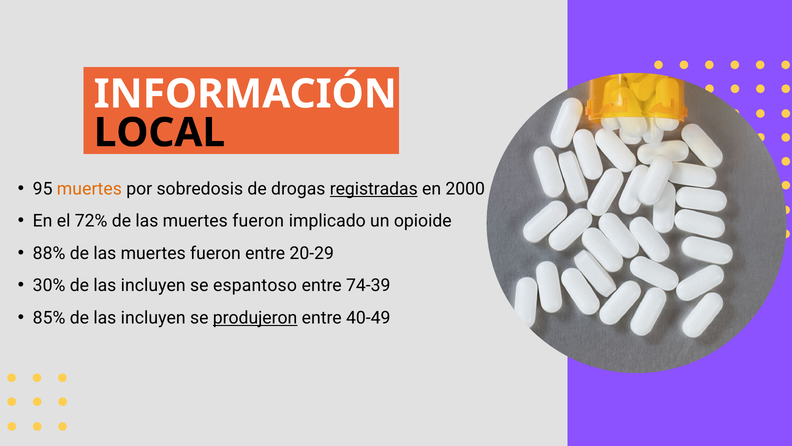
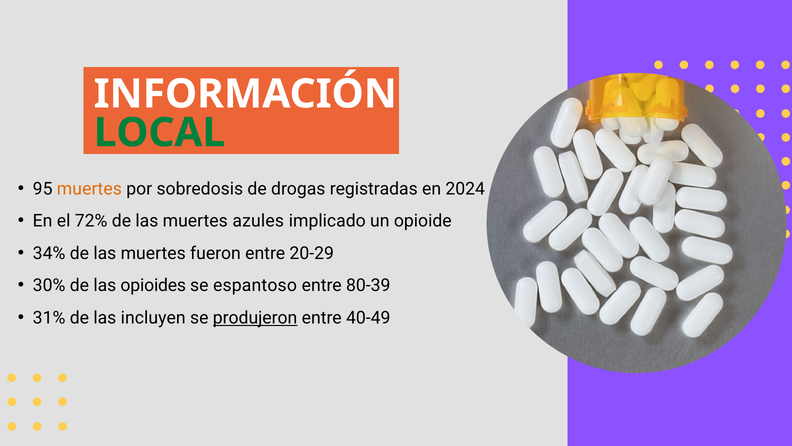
LOCAL colour: black -> green
registradas underline: present -> none
2000: 2000 -> 2024
fueron at (258, 221): fueron -> azules
88%: 88% -> 34%
30% de las incluyen: incluyen -> opioides
74-39: 74-39 -> 80-39
85%: 85% -> 31%
